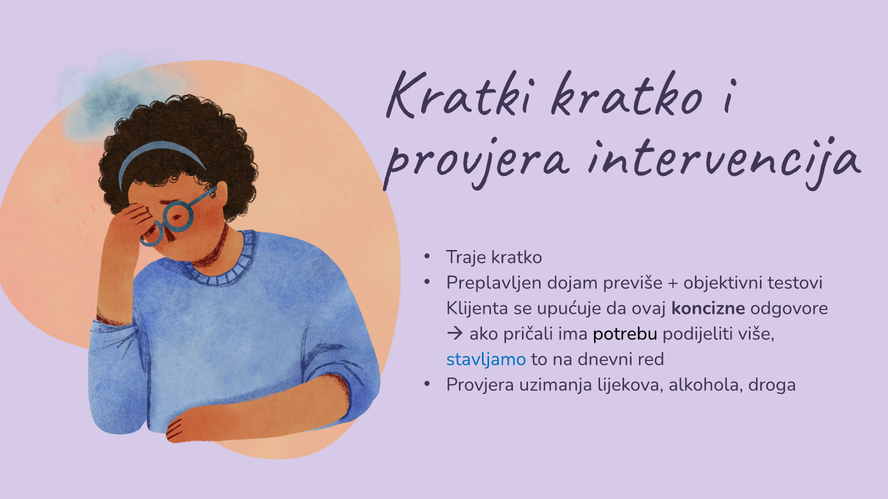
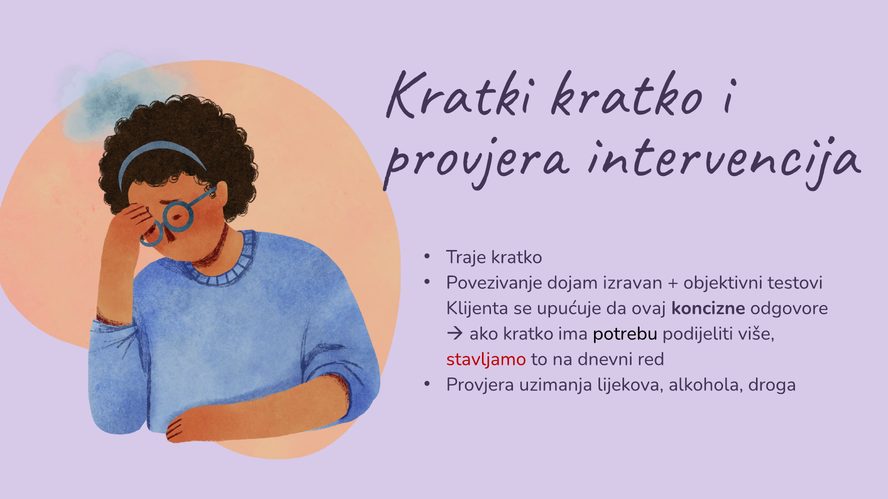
Preplavljen: Preplavljen -> Povezivanje
previše: previše -> izravan
ako pričali: pričali -> kratko
stavljamo colour: blue -> red
